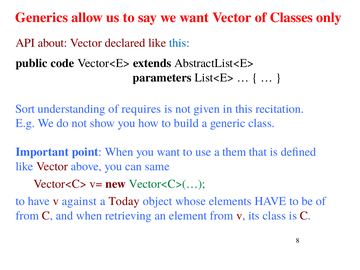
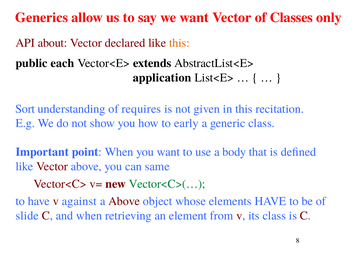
this at (179, 43) colour: blue -> orange
code: code -> each
parameters: parameters -> application
build: build -> early
them: them -> body
a Today: Today -> Above
from at (27, 216): from -> slide
